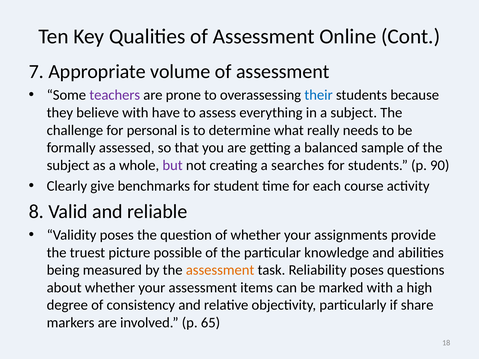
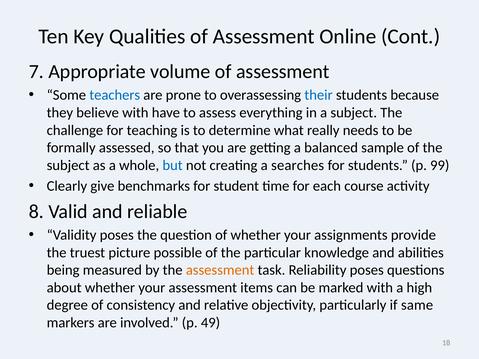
teachers colour: purple -> blue
personal: personal -> teaching
but colour: purple -> blue
90: 90 -> 99
share: share -> same
65: 65 -> 49
